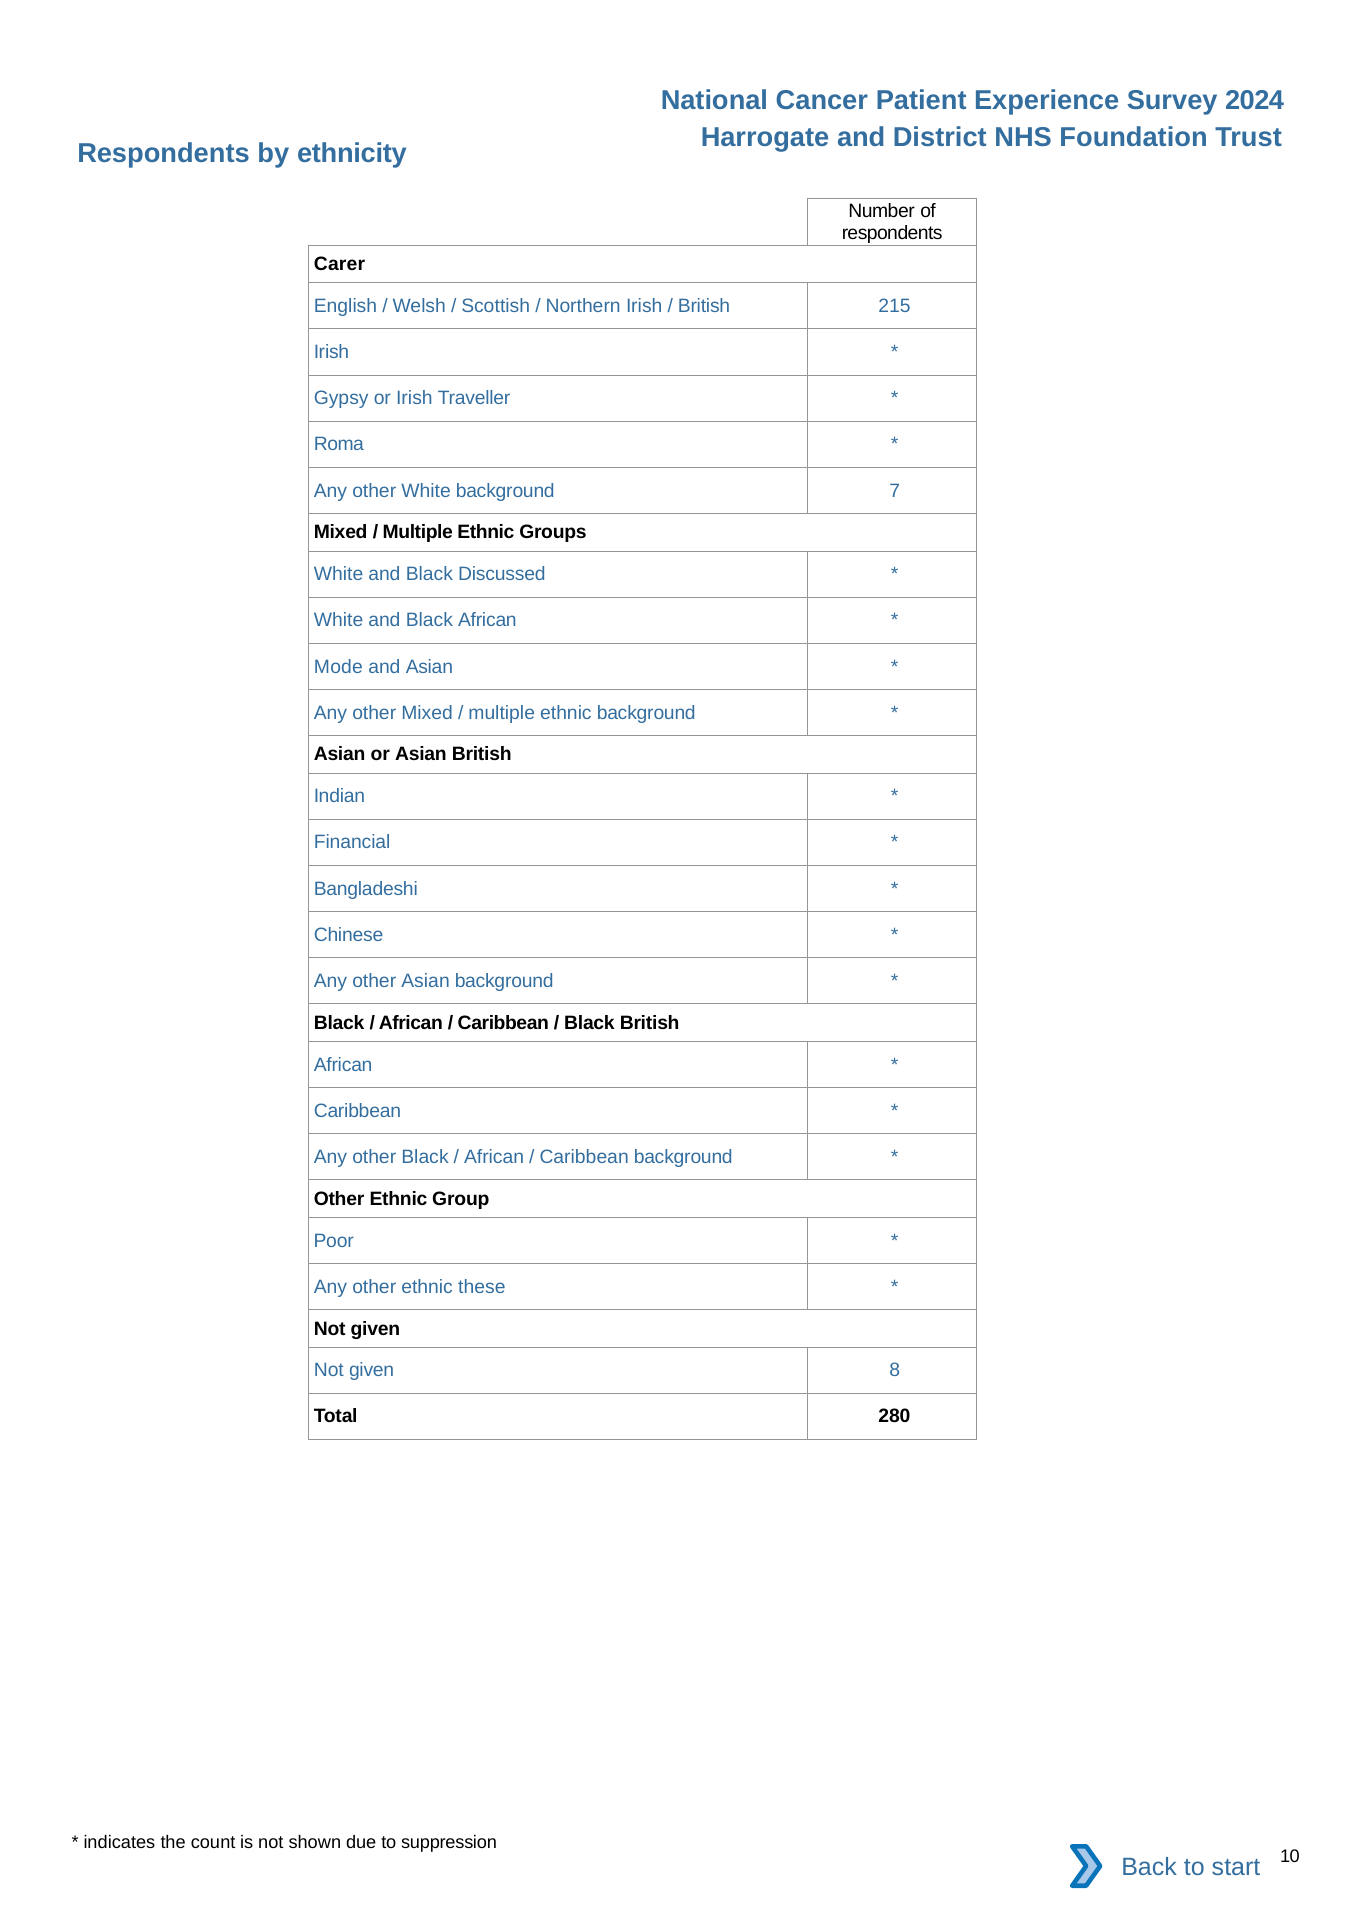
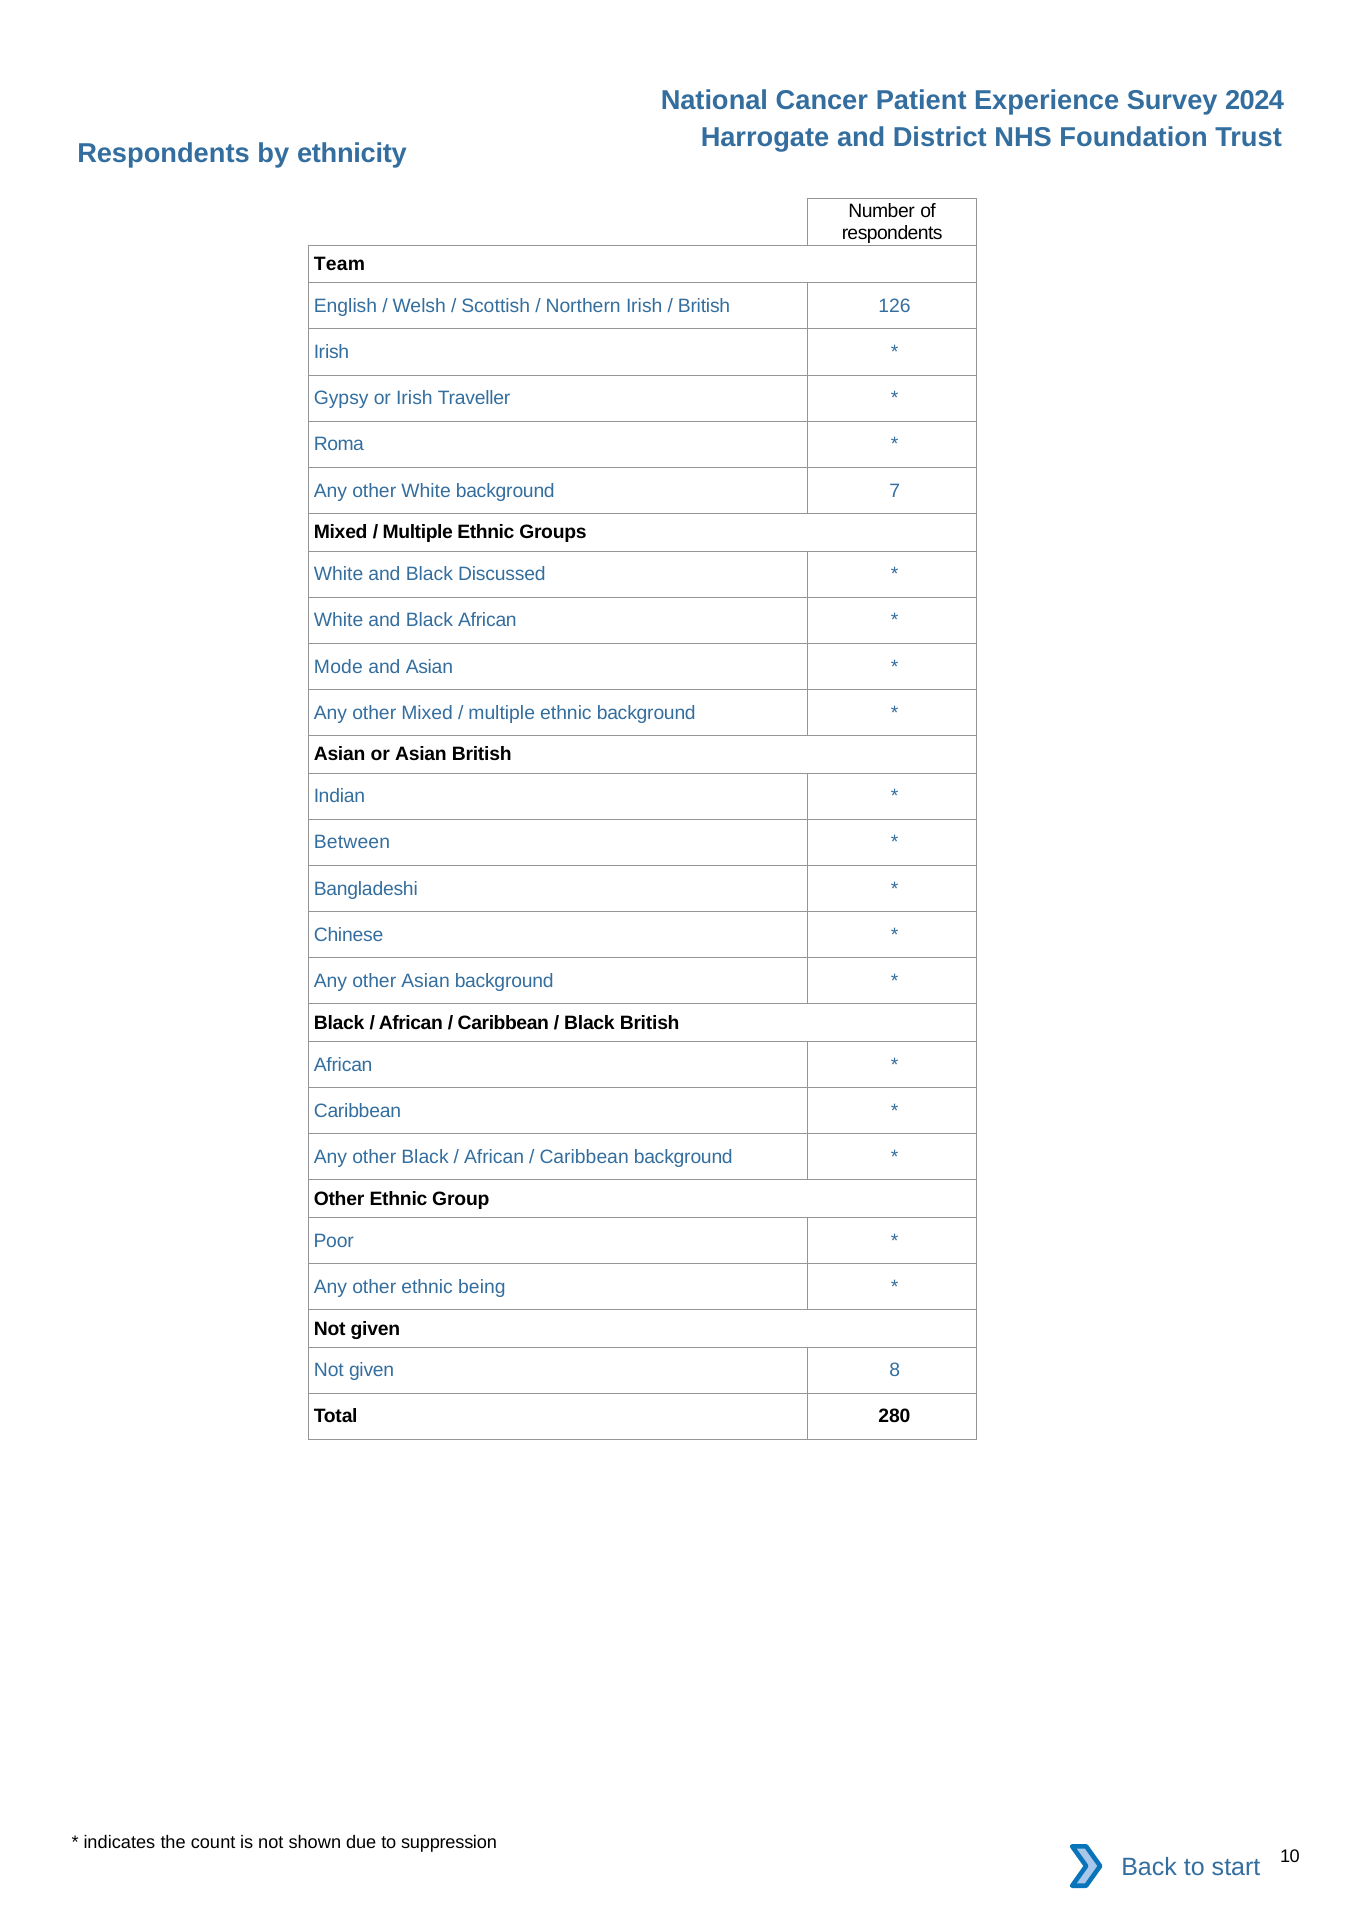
Carer: Carer -> Team
215: 215 -> 126
Financial: Financial -> Between
these: these -> being
